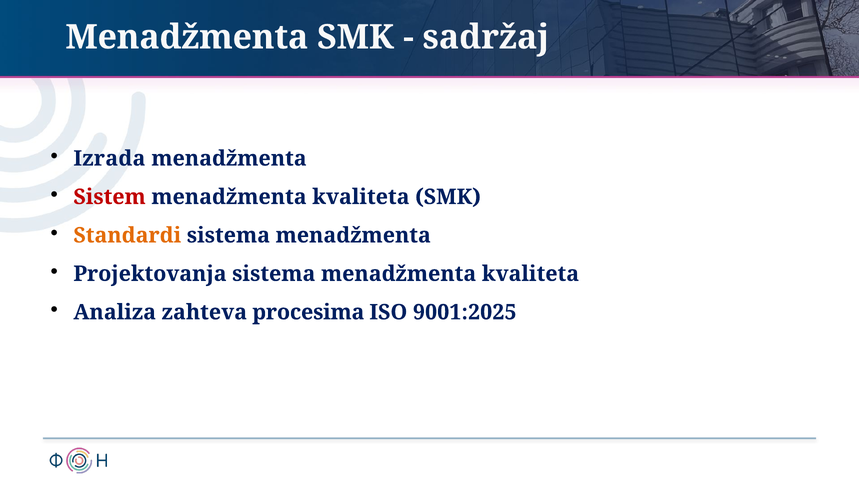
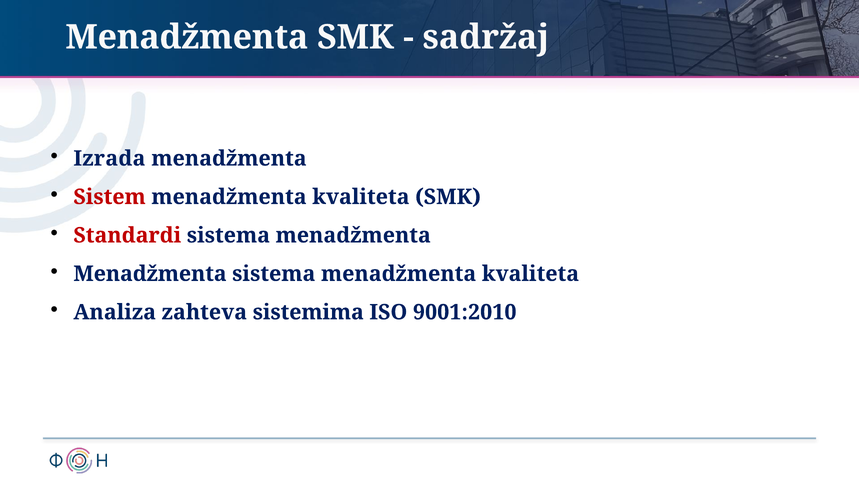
Standardi colour: orange -> red
Projektovanja at (150, 274): Projektovanja -> Menadžmenta
procesima: procesima -> sistemima
9001:2025: 9001:2025 -> 9001:2010
